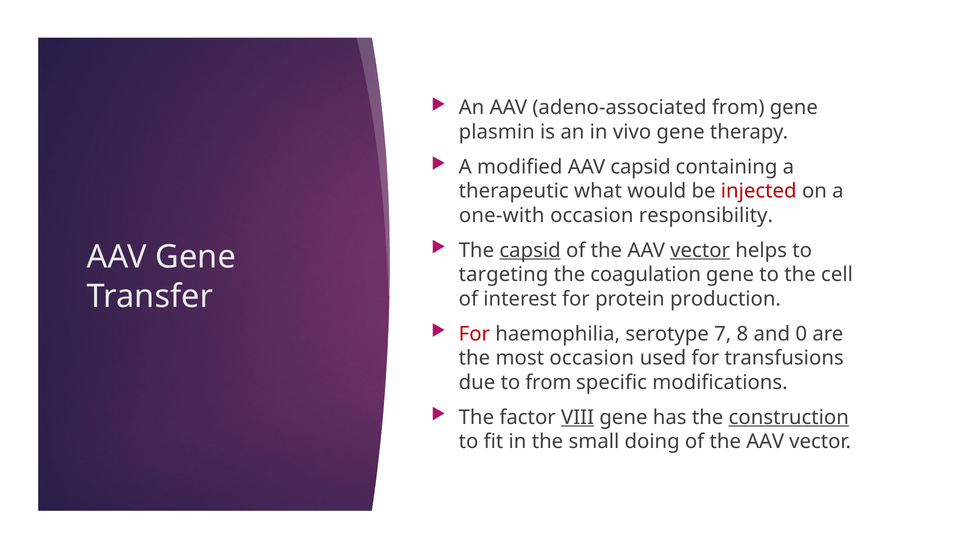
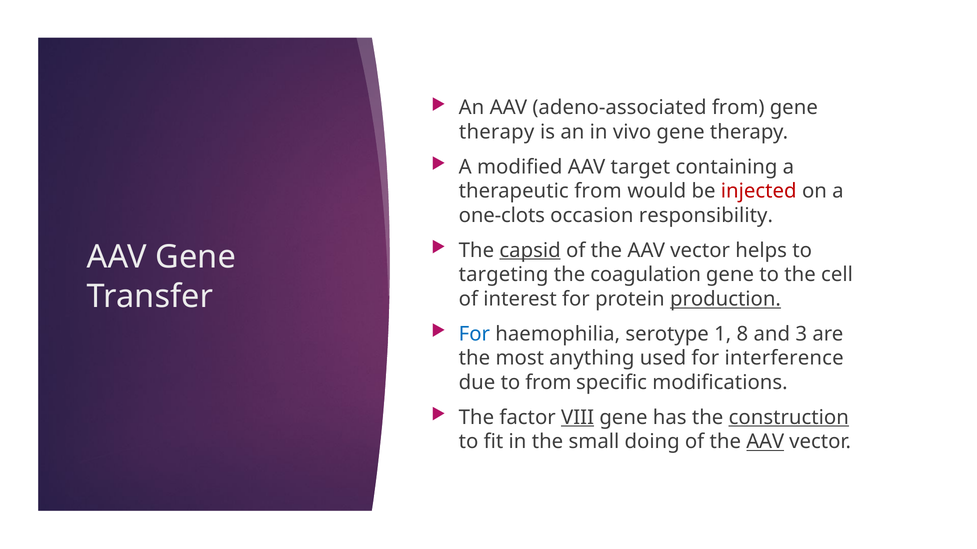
plasmin at (497, 132): plasmin -> therapy
AAV capsid: capsid -> target
therapeutic what: what -> from
one-with: one-with -> one-clots
vector at (700, 251) underline: present -> none
production underline: none -> present
For at (474, 334) colour: red -> blue
7: 7 -> 1
0: 0 -> 3
most occasion: occasion -> anything
transfusions: transfusions -> interference
AAV at (765, 442) underline: none -> present
